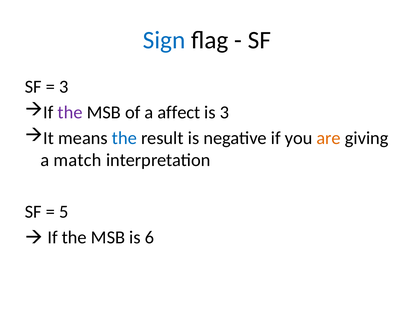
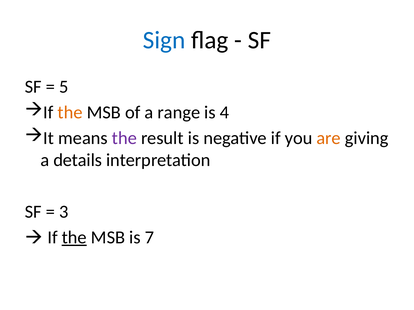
3 at (64, 87): 3 -> 5
the at (70, 113) colour: purple -> orange
affect: affect -> range
is 3: 3 -> 4
the at (124, 138) colour: blue -> purple
match: match -> details
5: 5 -> 3
the at (74, 238) underline: none -> present
6: 6 -> 7
